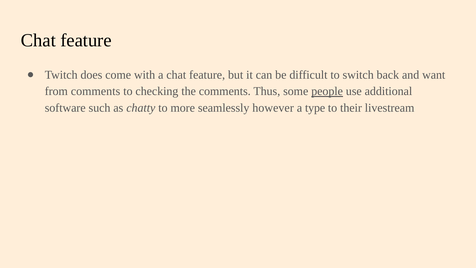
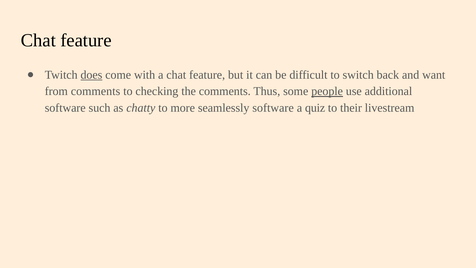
does underline: none -> present
seamlessly however: however -> software
type: type -> quiz
